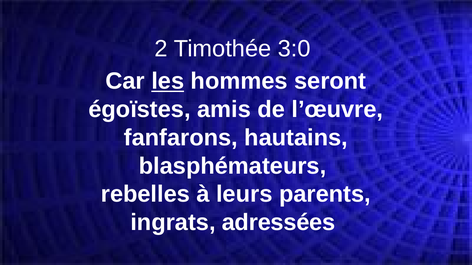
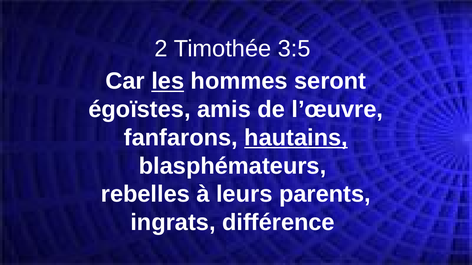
3:0: 3:0 -> 3:5
hautains underline: none -> present
adressées: adressées -> différence
